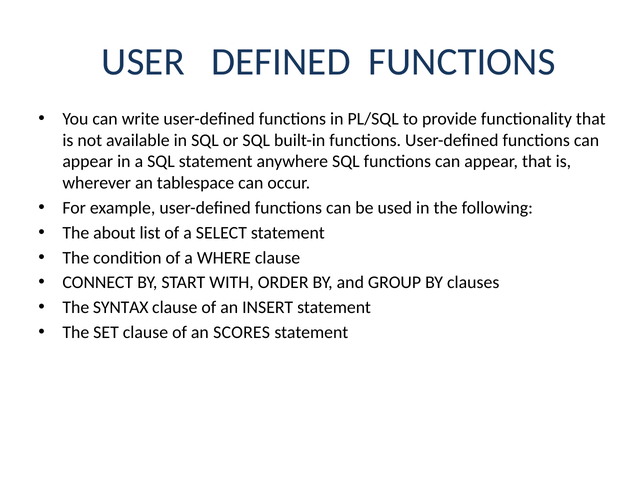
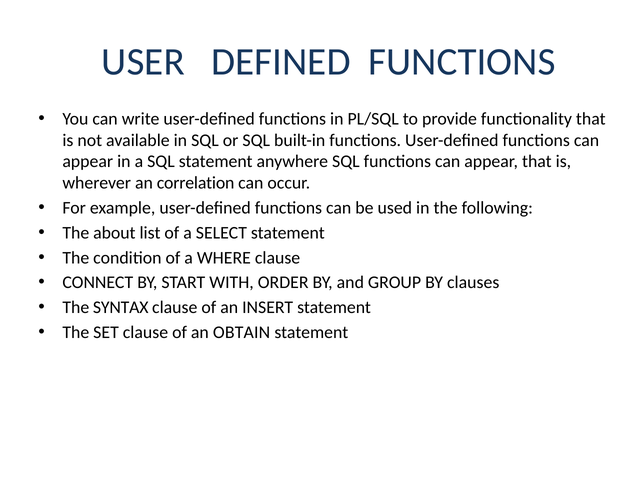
tablespace: tablespace -> correlation
SCORES: SCORES -> OBTAIN
